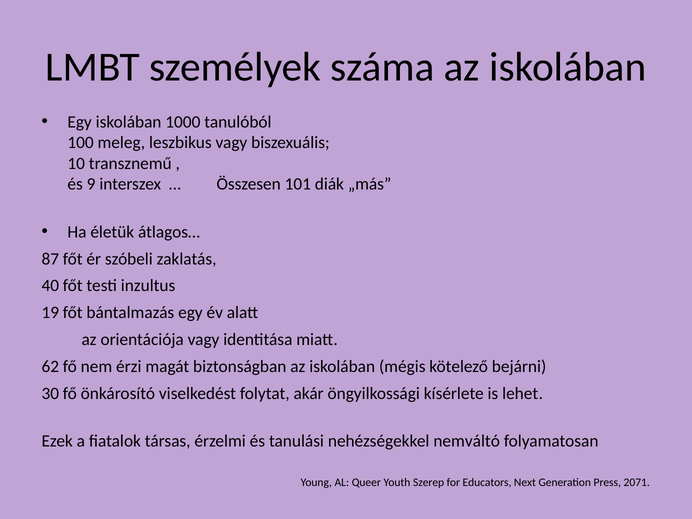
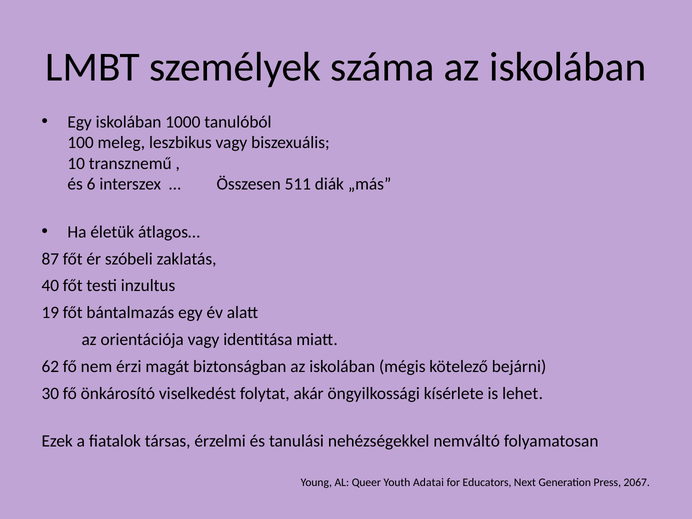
9: 9 -> 6
101: 101 -> 511
Szerep: Szerep -> Adatai
2071: 2071 -> 2067
